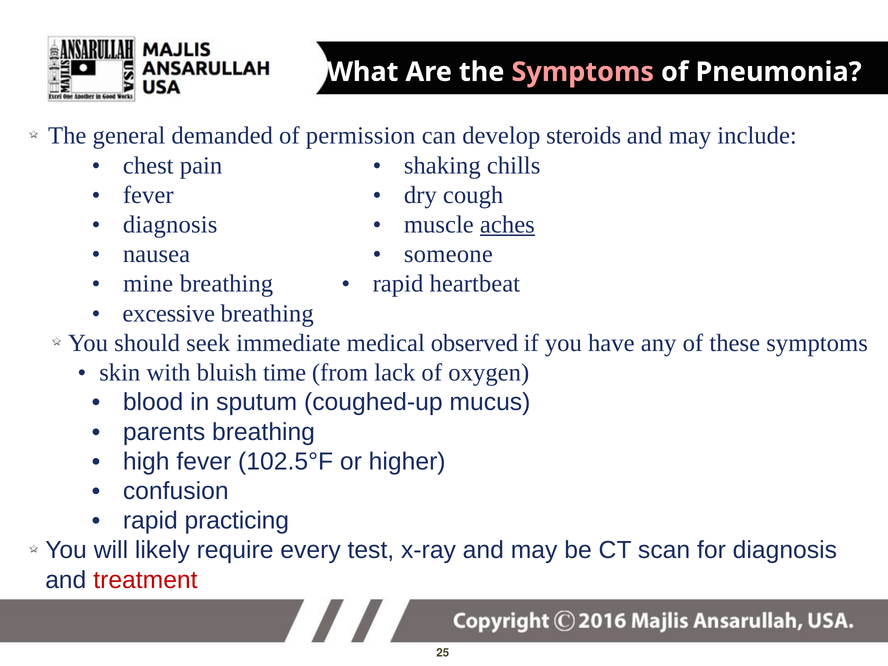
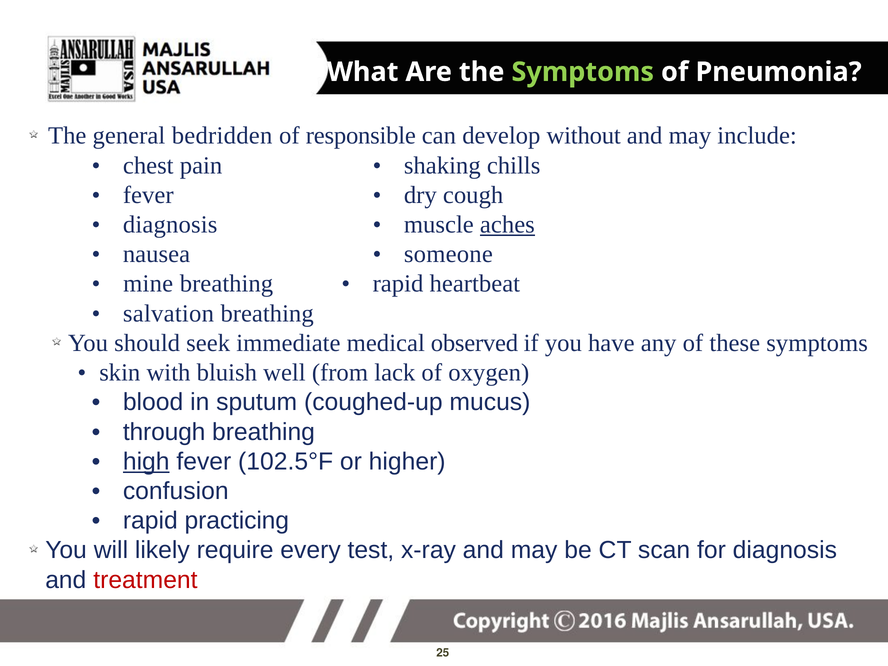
Symptoms at (583, 72) colour: pink -> light green
demanded: demanded -> bedridden
permission: permission -> responsible
steroids: steroids -> without
excessive: excessive -> salvation
time: time -> well
parents: parents -> through
high underline: none -> present
